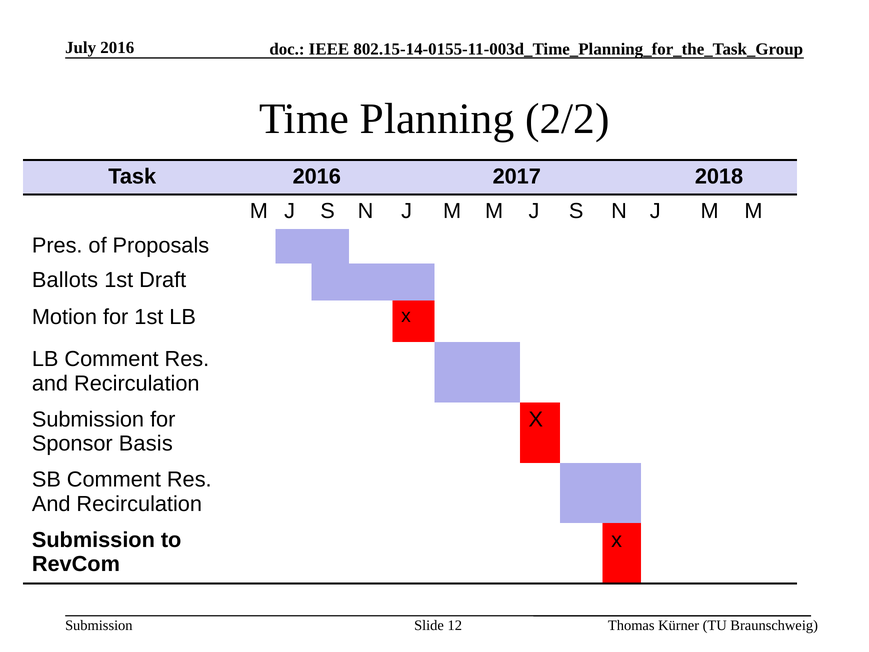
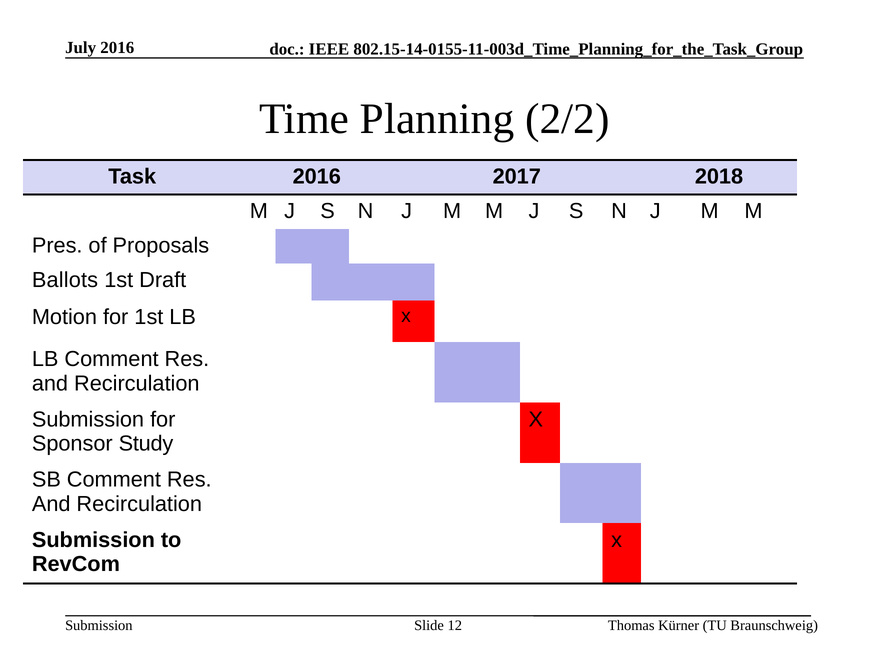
Basis: Basis -> Study
